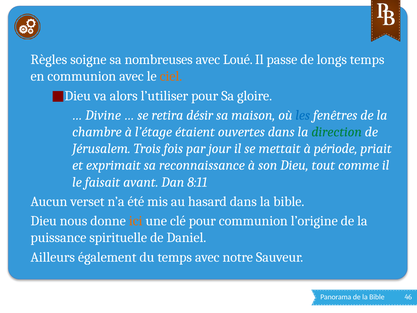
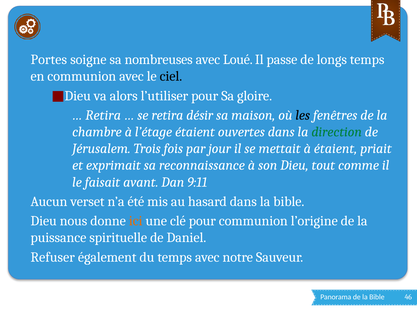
Règles: Règles -> Portes
ciel colour: orange -> black
Divine at (103, 115): Divine -> Retira
les colour: blue -> black
à période: période -> étaient
8:11: 8:11 -> 9:11
Ailleurs: Ailleurs -> Refuser
